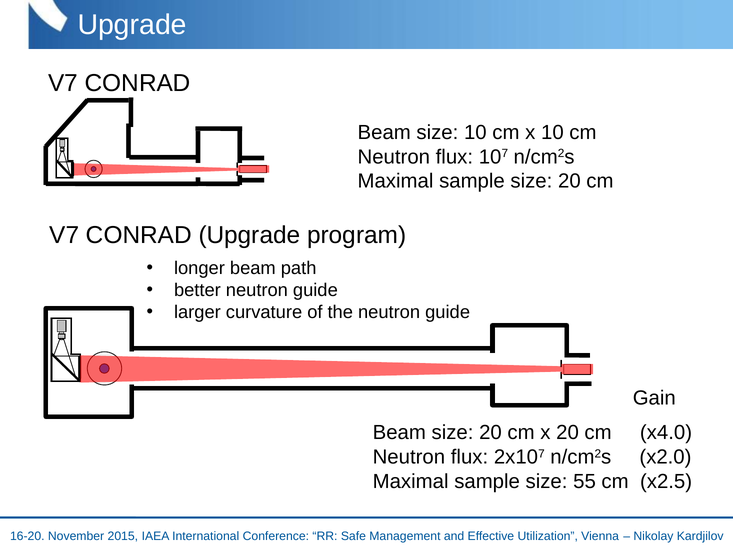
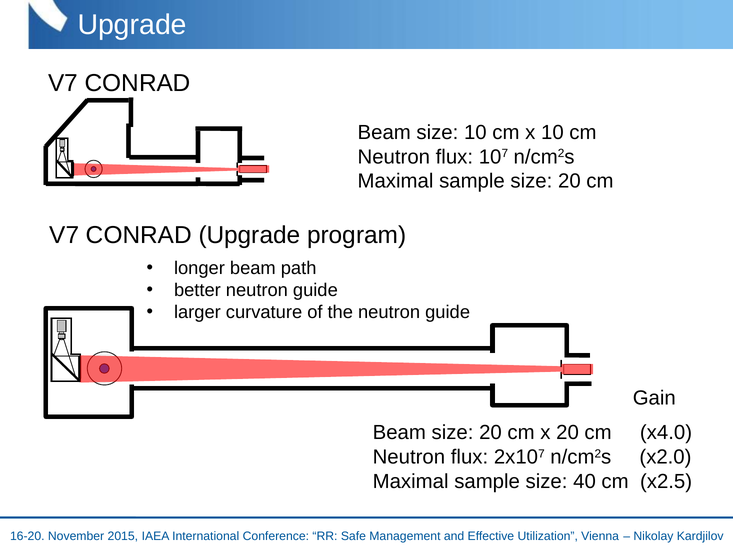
55: 55 -> 40
